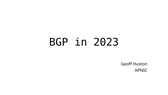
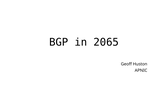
2023: 2023 -> 2065
